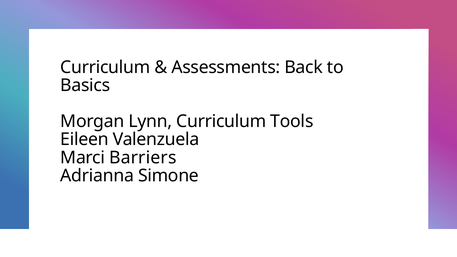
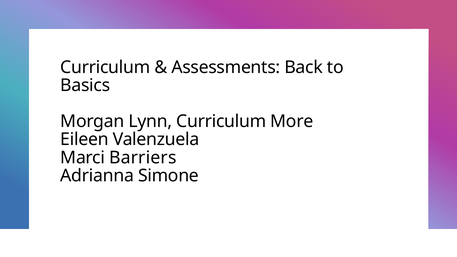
Tools: Tools -> More
